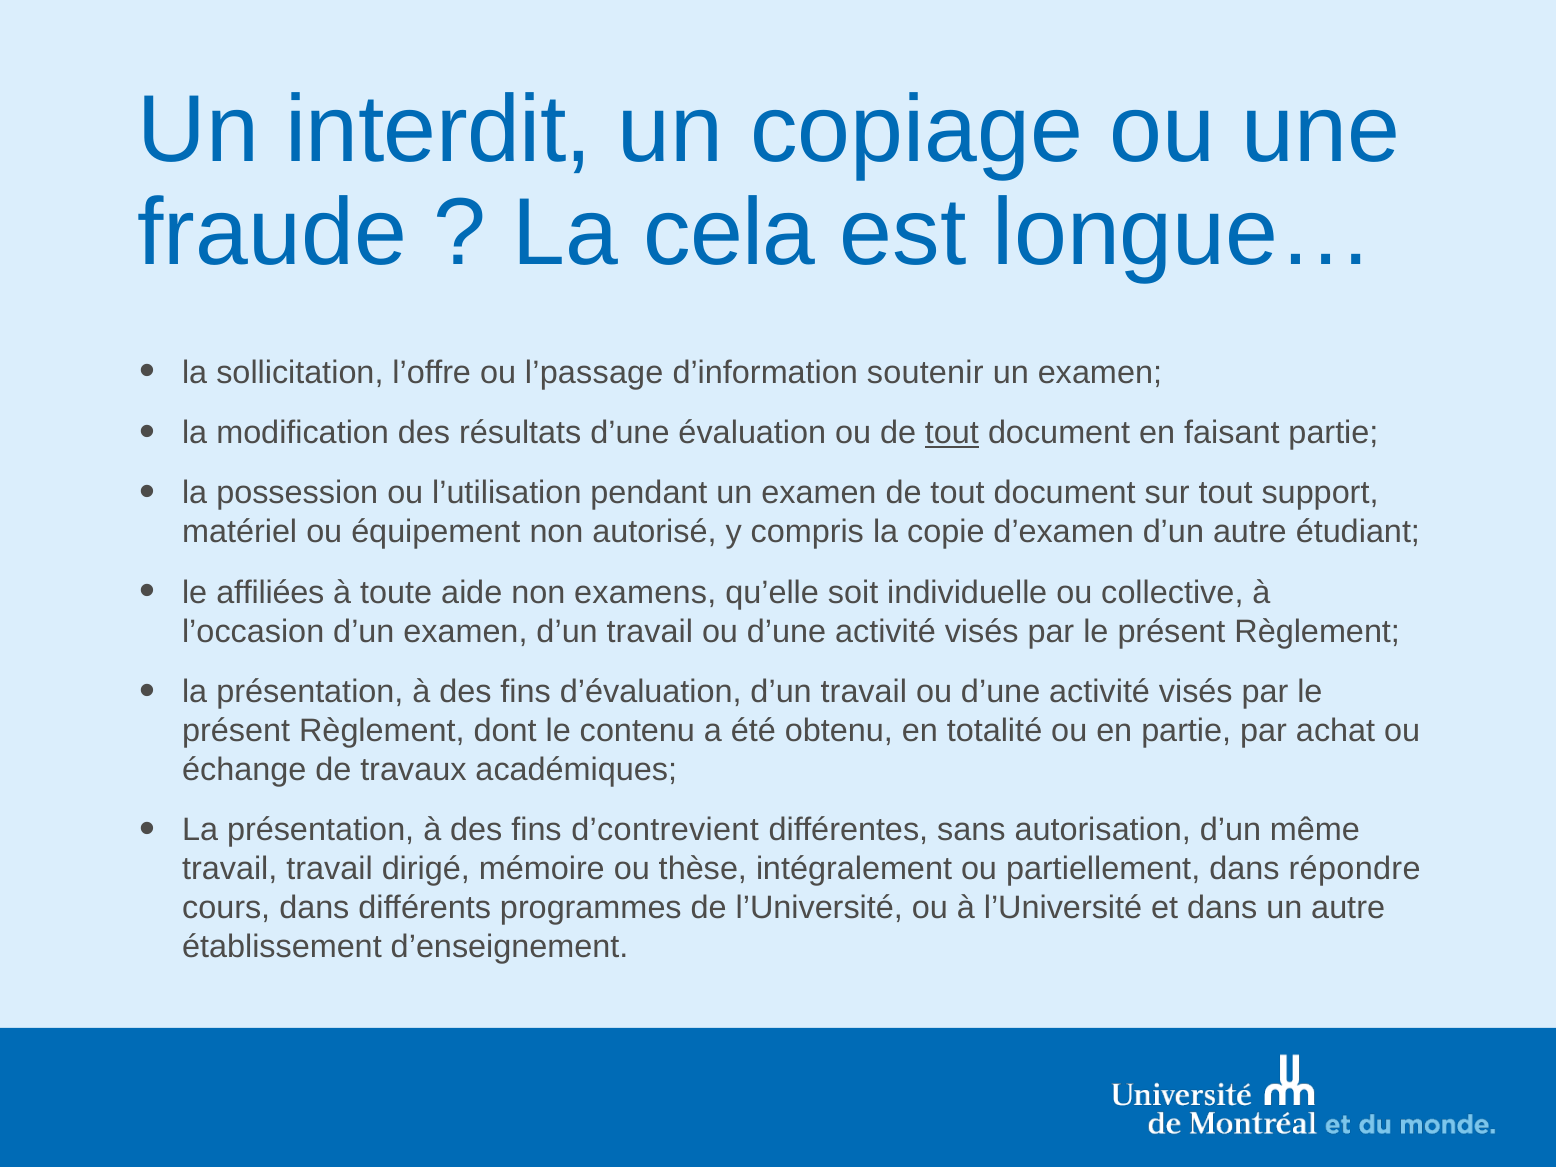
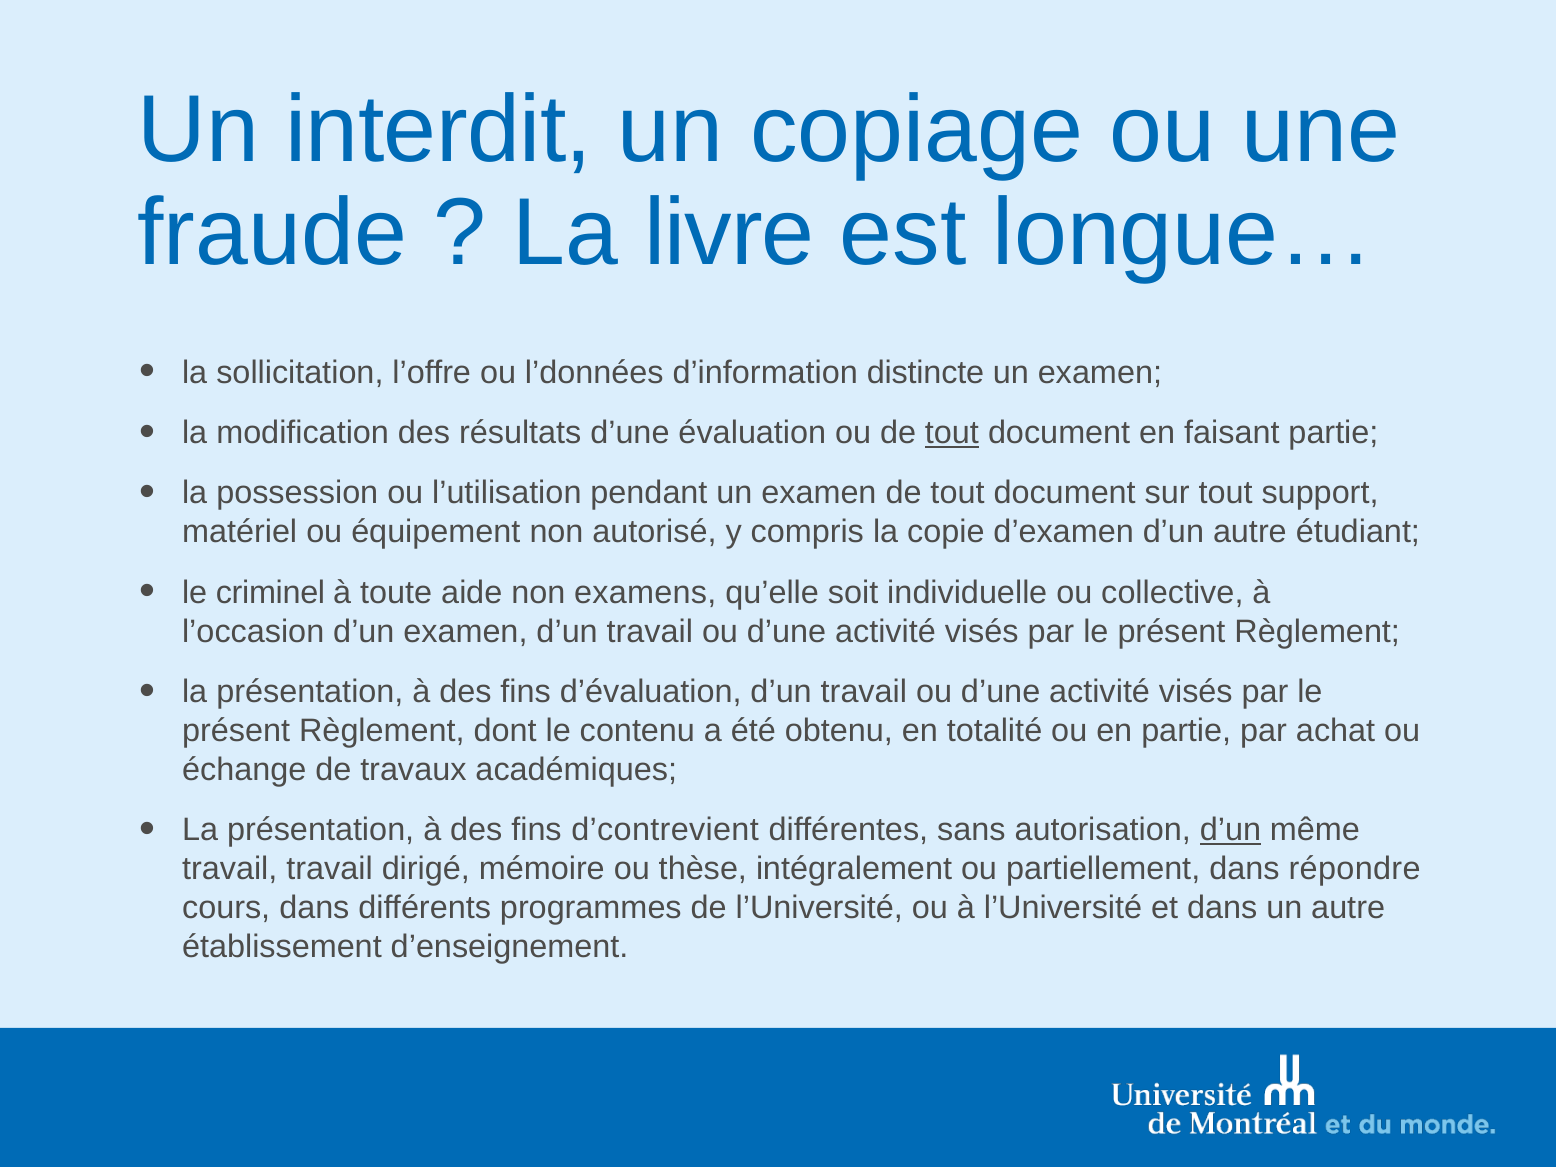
cela: cela -> livre
l’passage: l’passage -> l’données
soutenir: soutenir -> distincte
affiliées: affiliées -> criminel
d’un at (1230, 830) underline: none -> present
